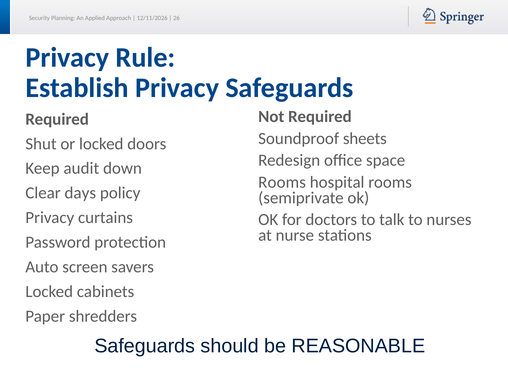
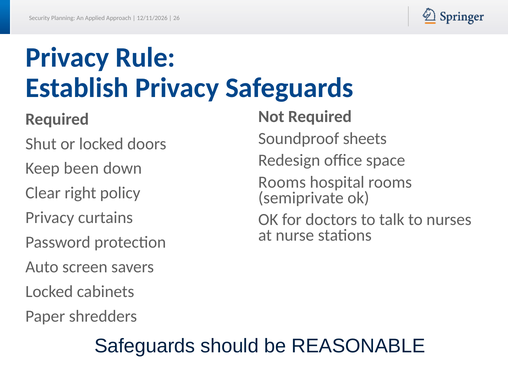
audit: audit -> been
days: days -> right
